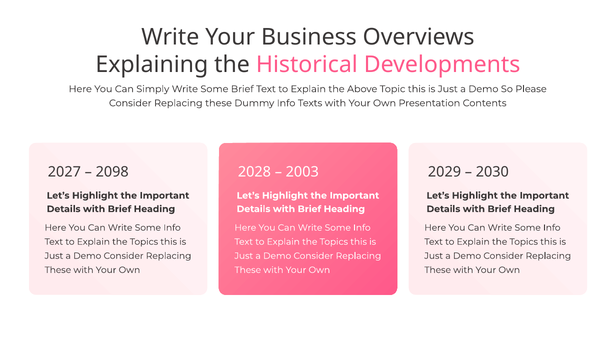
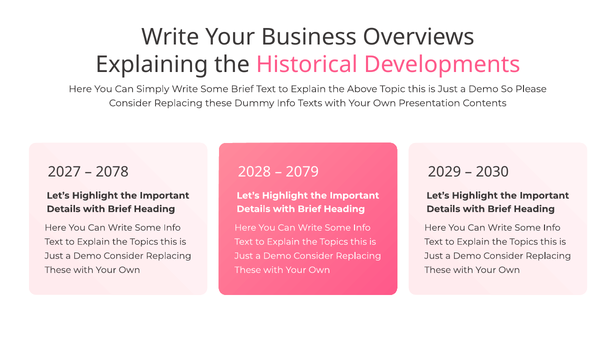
2098: 2098 -> 2078
2003: 2003 -> 2079
